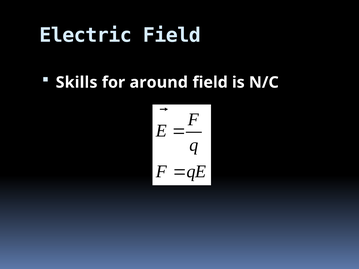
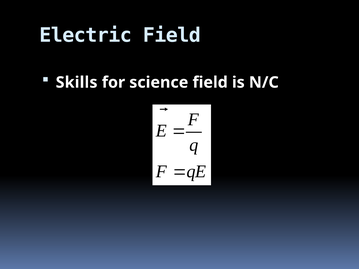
around: around -> science
